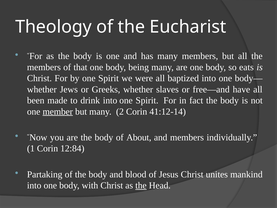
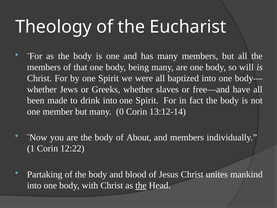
eats: eats -> will
member underline: present -> none
2: 2 -> 0
41:12-14: 41:12-14 -> 13:12-14
12:84: 12:84 -> 12:22
